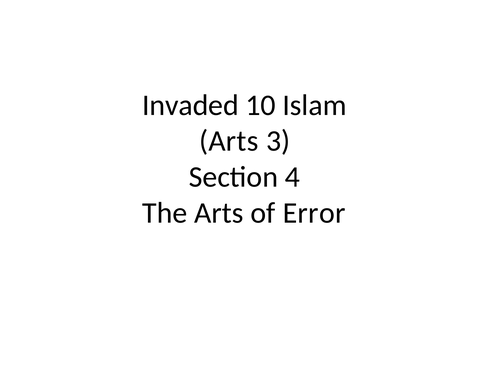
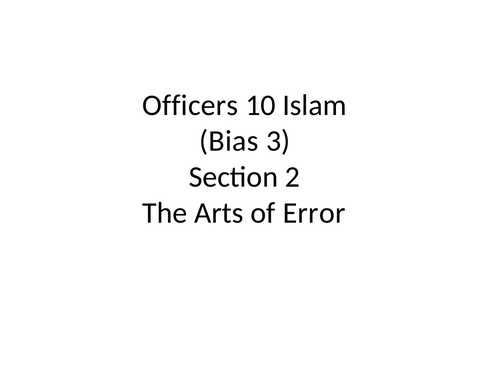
Invaded: Invaded -> Officers
Arts at (229, 141): Arts -> Bias
4: 4 -> 2
